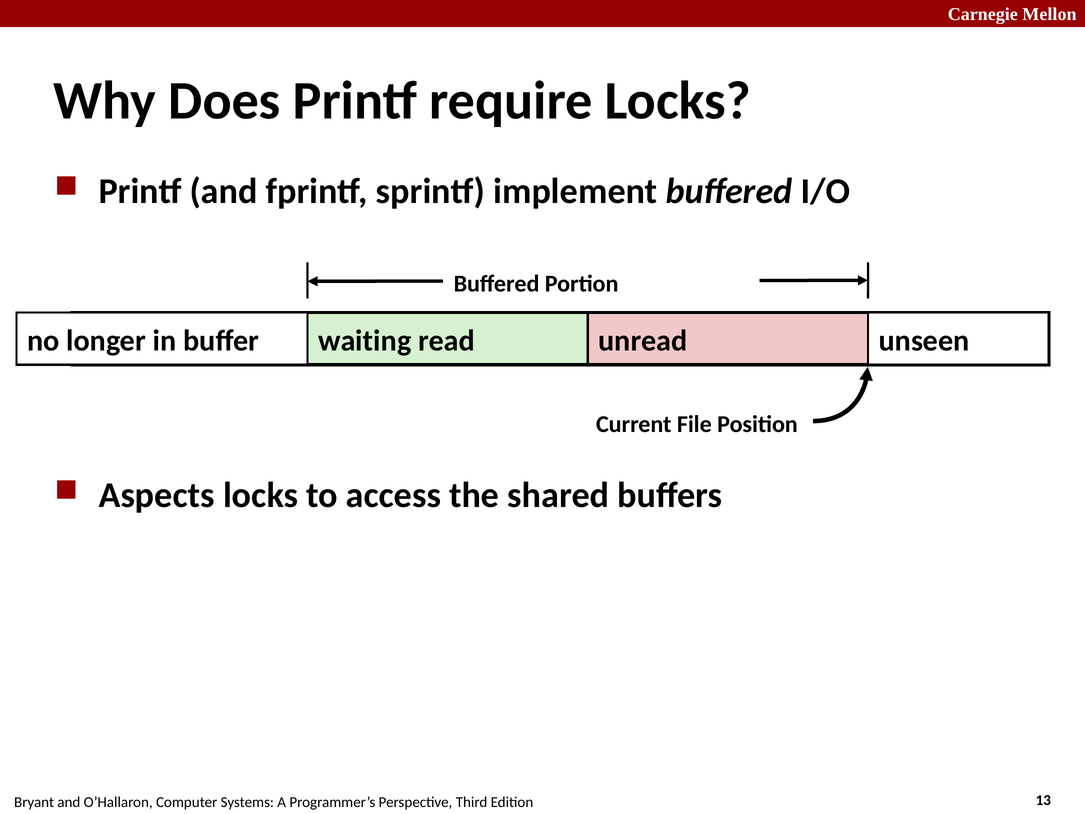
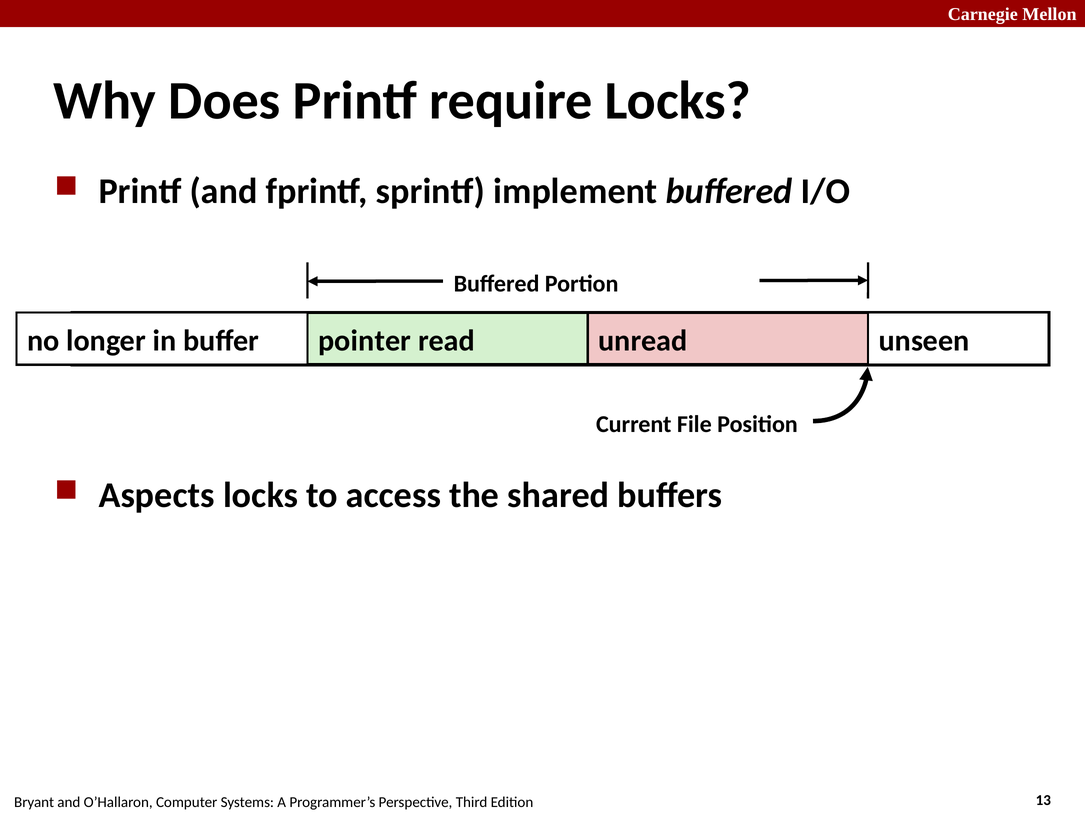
waiting: waiting -> pointer
